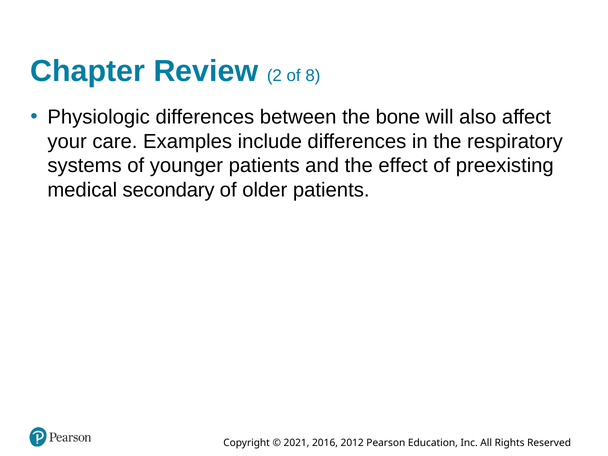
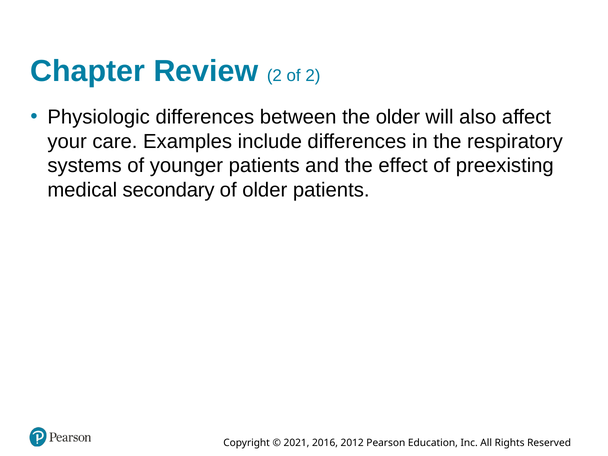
of 8: 8 -> 2
the bone: bone -> older
